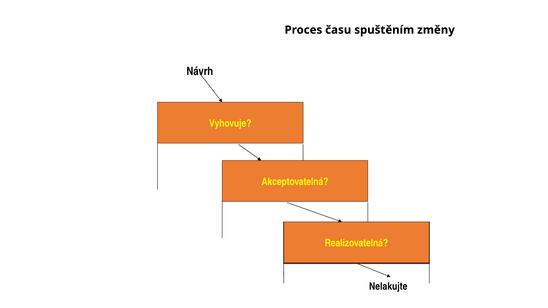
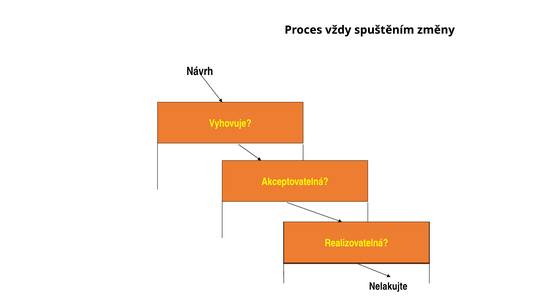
času: času -> vždy
